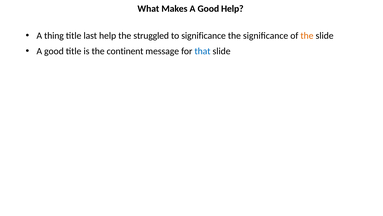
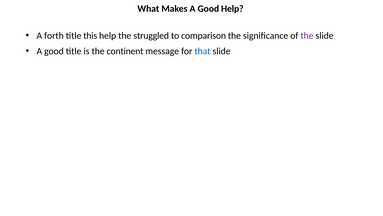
thing: thing -> forth
last: last -> this
to significance: significance -> comparison
the at (307, 36) colour: orange -> purple
